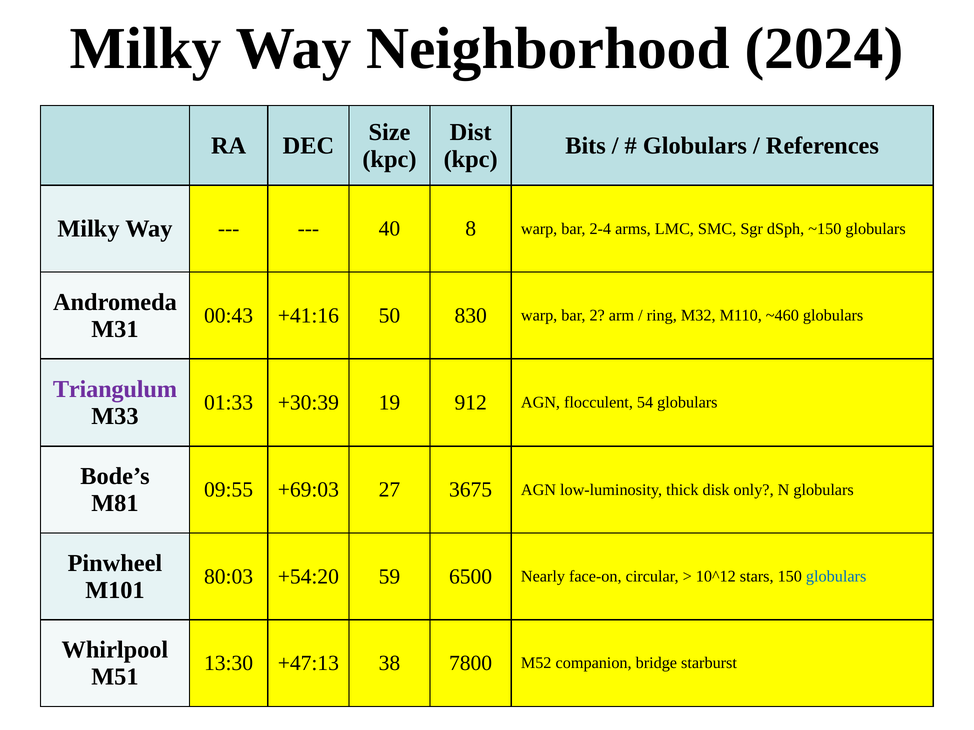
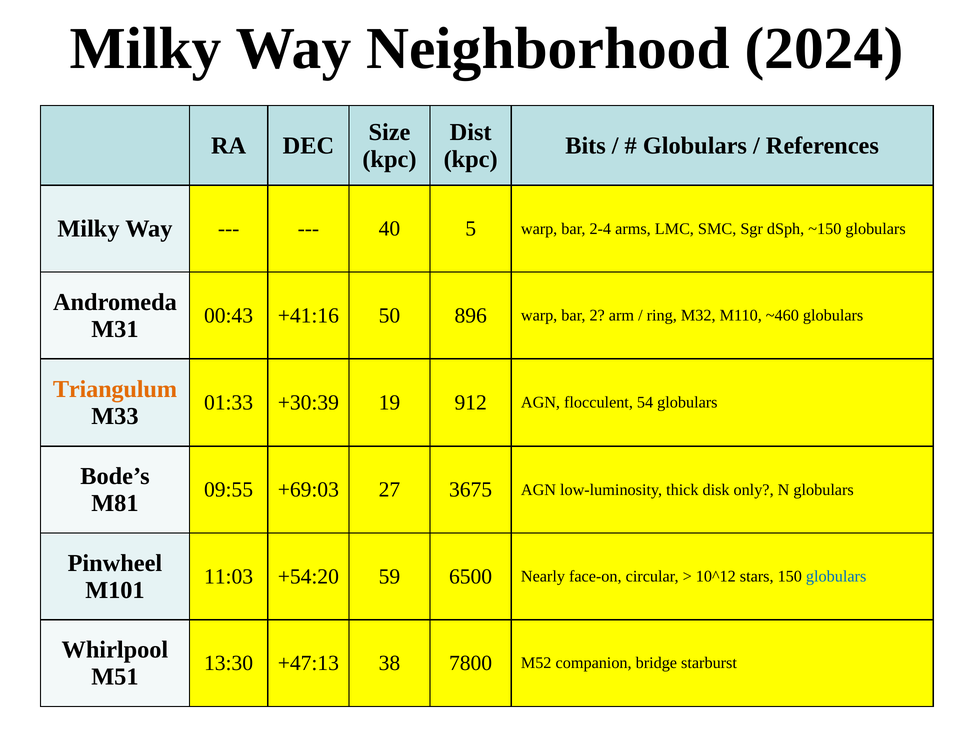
8: 8 -> 5
830: 830 -> 896
Triangulum colour: purple -> orange
80:03: 80:03 -> 11:03
